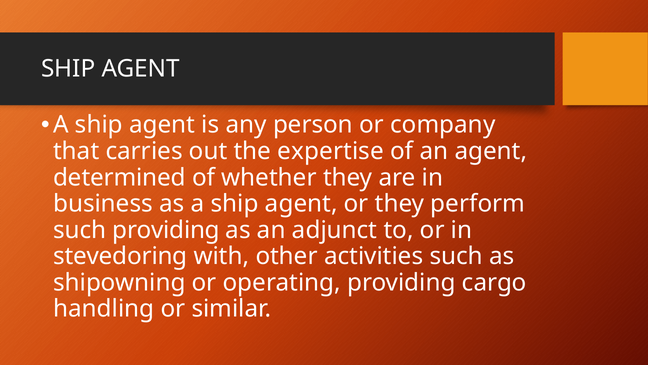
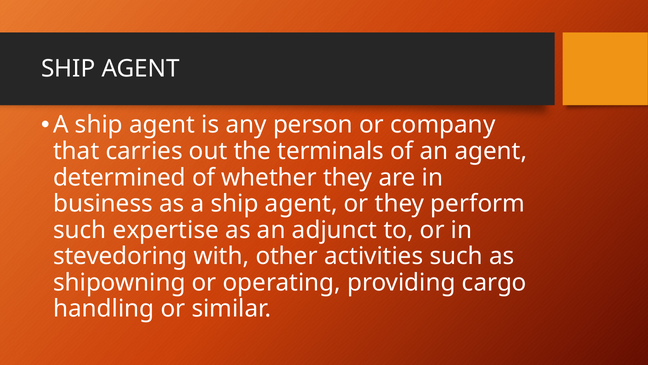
expertise: expertise -> terminals
such providing: providing -> expertise
